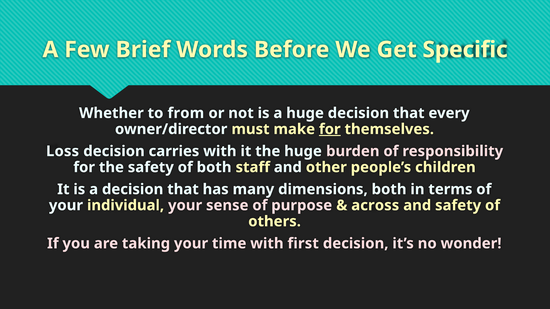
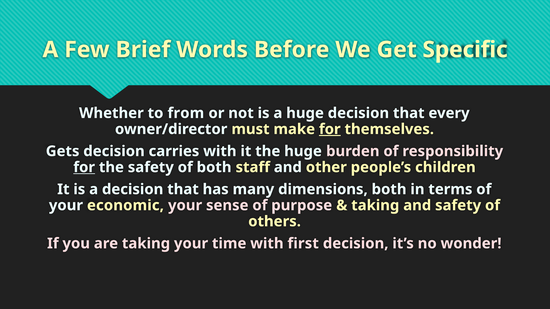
Loss: Loss -> Gets
for at (84, 167) underline: none -> present
individual: individual -> economic
across at (375, 206): across -> taking
